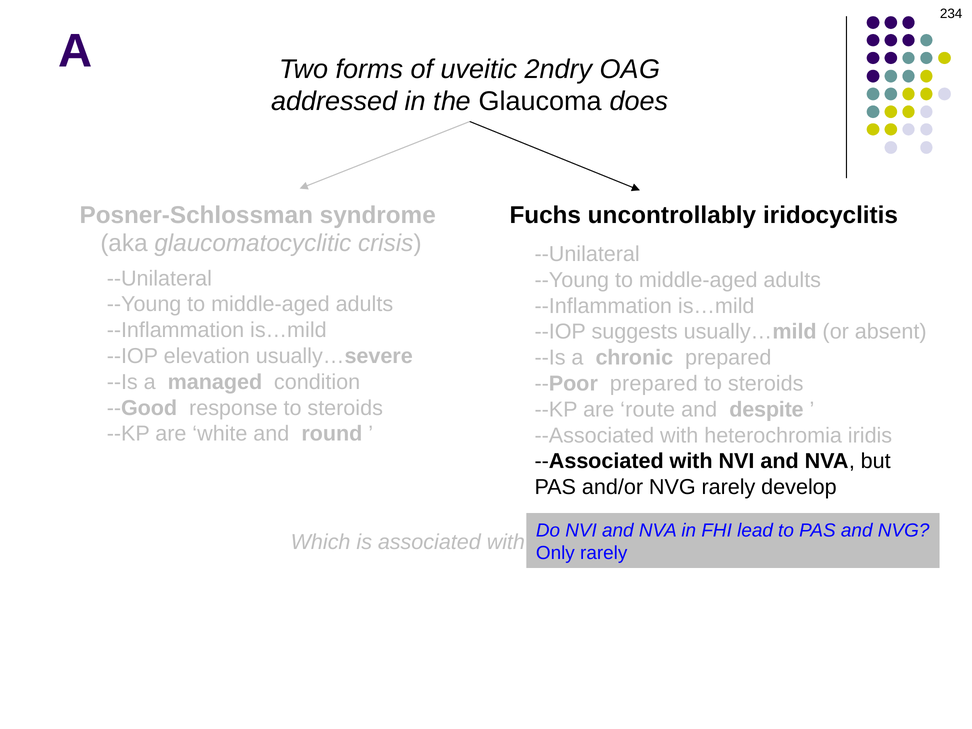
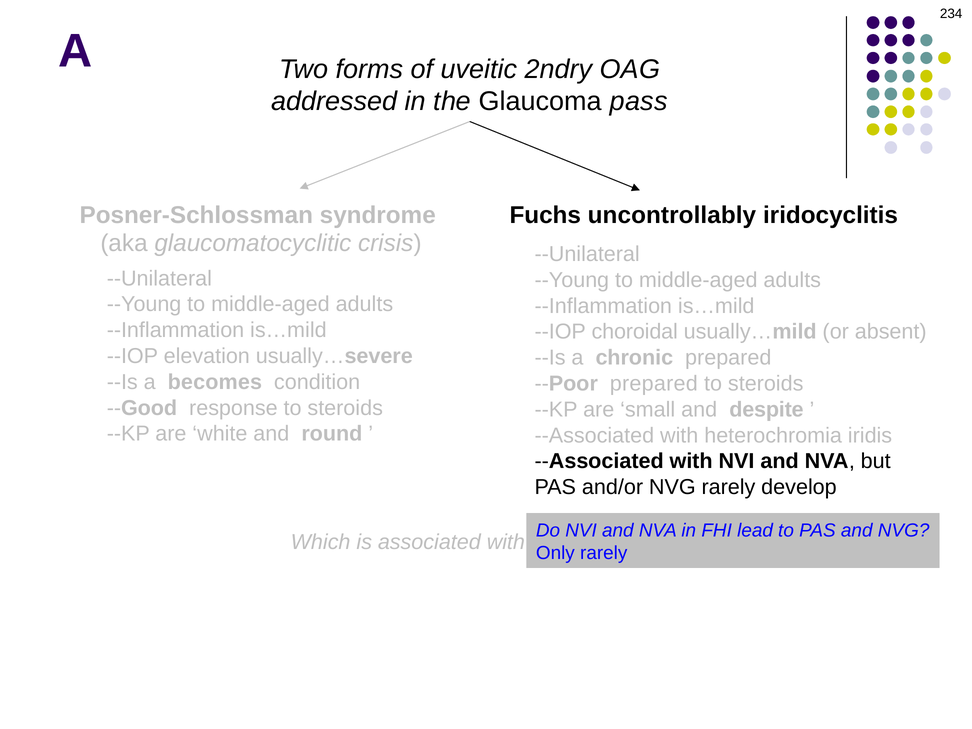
does: does -> pass
suggests: suggests -> choroidal
managed: managed -> becomes
route: route -> small
